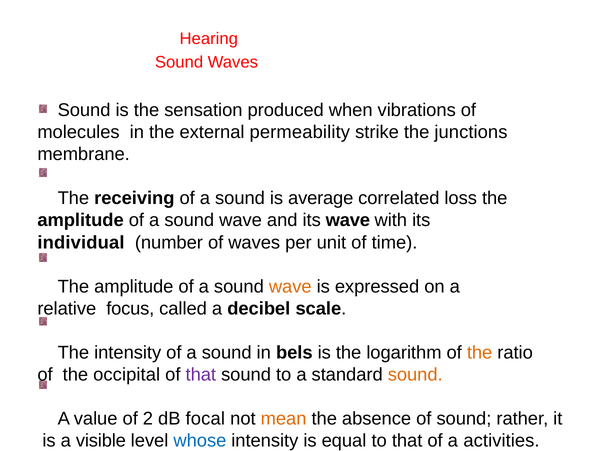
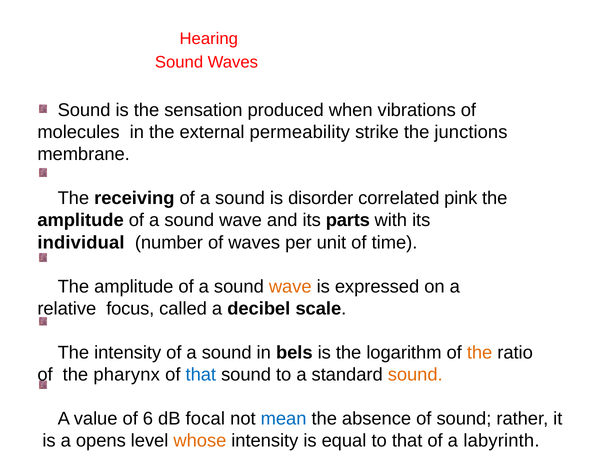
average: average -> disorder
loss: loss -> pink
its wave: wave -> parts
occipital: occipital -> pharynx
that at (201, 375) colour: purple -> blue
2: 2 -> 6
mean colour: orange -> blue
visible: visible -> opens
whose colour: blue -> orange
activities: activities -> labyrinth
